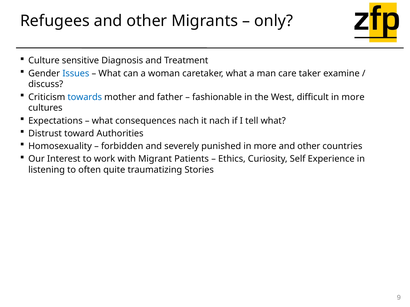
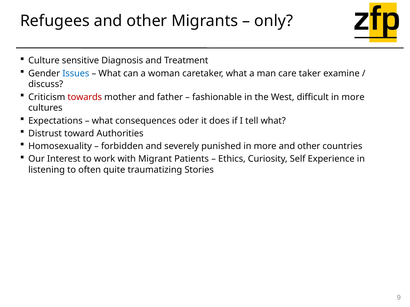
towards colour: blue -> red
consequences nach: nach -> oder
it nach: nach -> does
